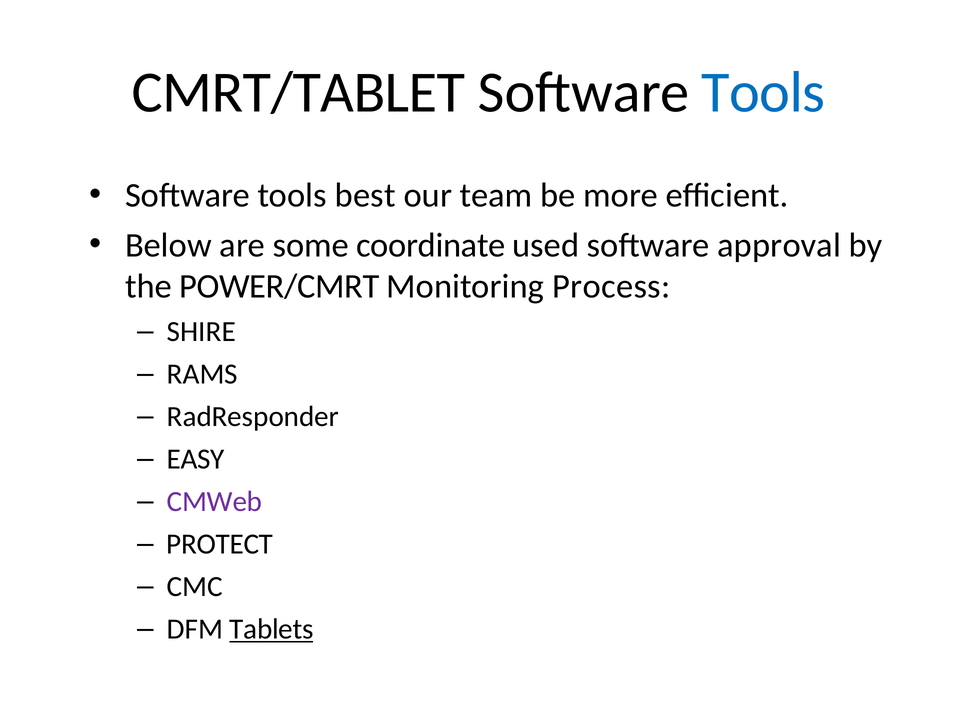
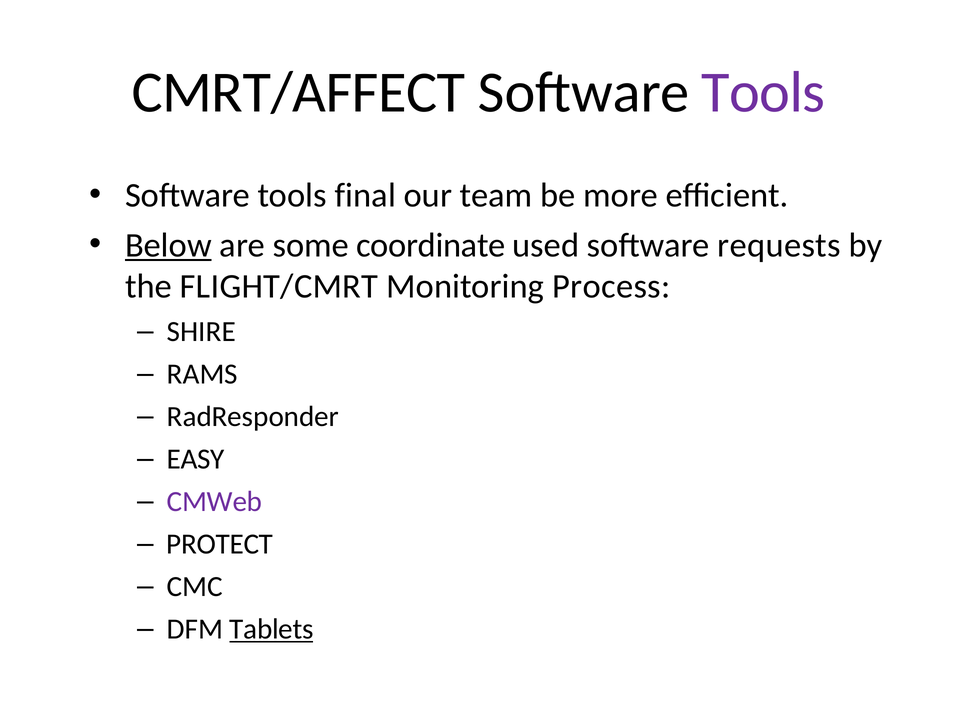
CMRT/TABLET: CMRT/TABLET -> CMRT/AFFECT
Tools at (763, 93) colour: blue -> purple
best: best -> final
Below underline: none -> present
approval: approval -> requests
POWER/CMRT: POWER/CMRT -> FLIGHT/CMRT
